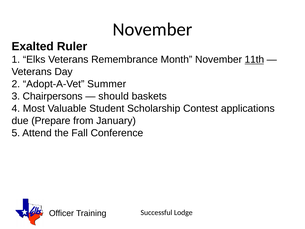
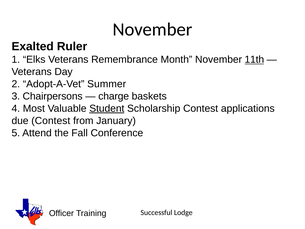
should: should -> charge
Student underline: none -> present
due Prepare: Prepare -> Contest
